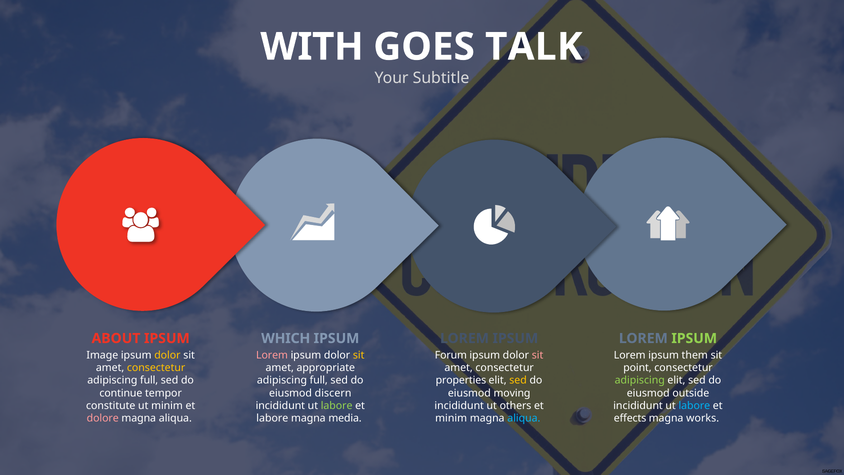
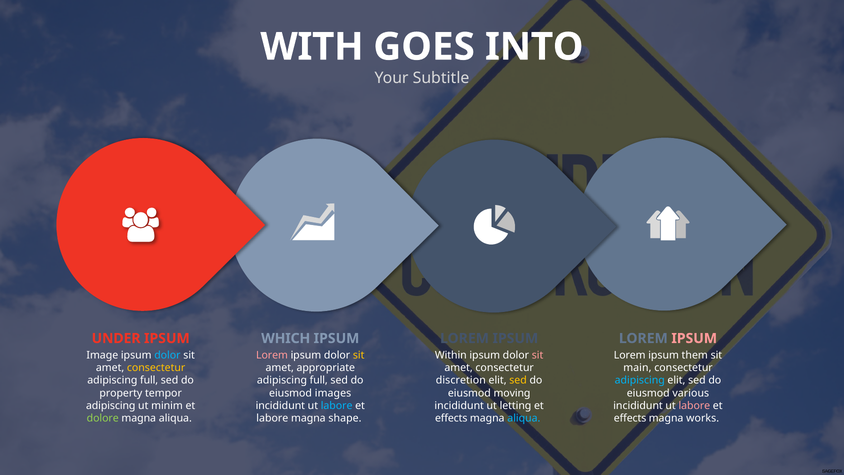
TALK: TALK -> INTO
ABOUT: ABOUT -> UNDER
IPSUM at (694, 338) colour: light green -> pink
dolor at (167, 355) colour: yellow -> light blue
Forum: Forum -> Within
point: point -> main
properties: properties -> discretion
adipiscing at (640, 380) colour: light green -> light blue
continue: continue -> property
discern: discern -> images
outside: outside -> various
constitute at (111, 406): constitute -> adipiscing
labore at (337, 406) colour: light green -> light blue
others: others -> letting
labore at (694, 406) colour: light blue -> pink
dolore colour: pink -> light green
media: media -> shape
minim at (451, 418): minim -> effects
